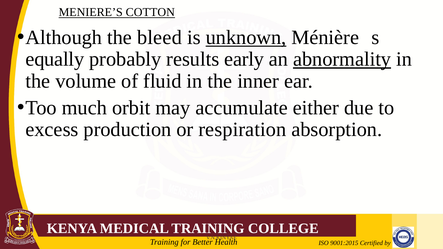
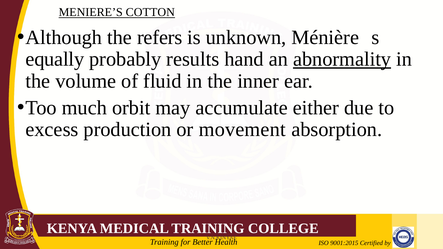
bleed: bleed -> refers
unknown underline: present -> none
early: early -> hand
respiration: respiration -> movement
